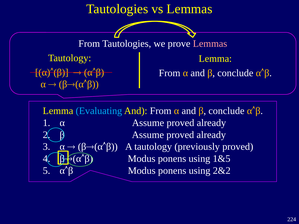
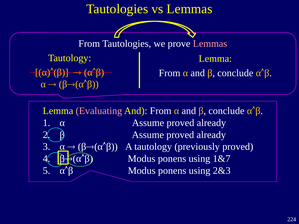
Evaluating colour: light blue -> pink
1&5: 1&5 -> 1&7
2&2: 2&2 -> 2&3
